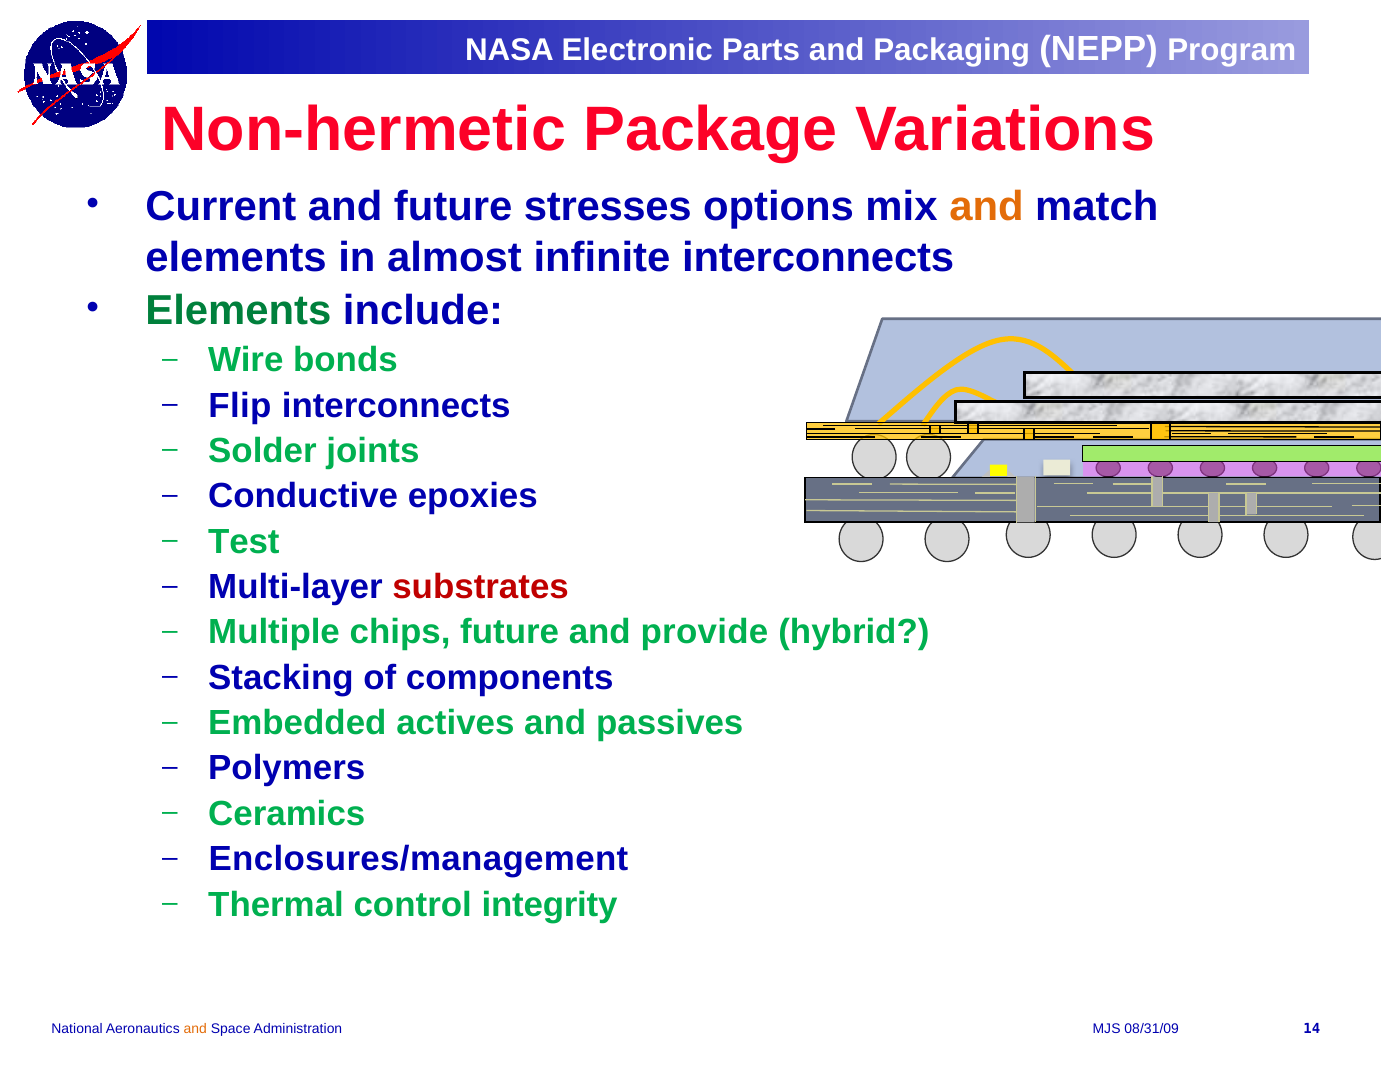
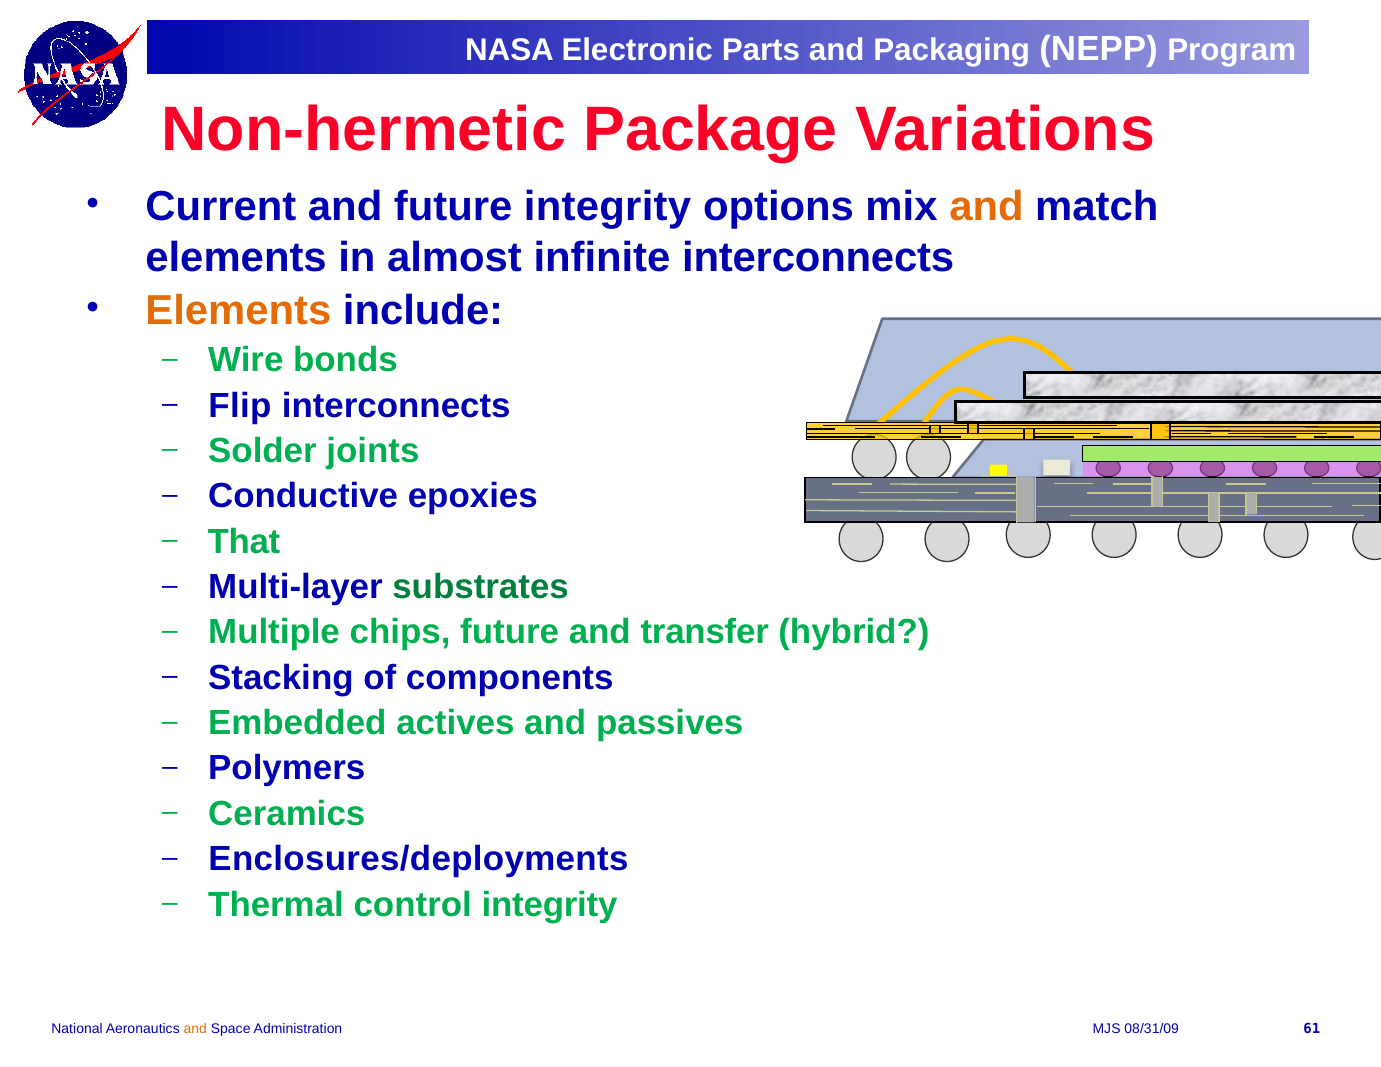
future stresses: stresses -> integrity
Elements at (238, 311) colour: green -> orange
Test: Test -> That
substrates colour: red -> green
provide: provide -> transfer
Enclosures/management: Enclosures/management -> Enclosures/deployments
14: 14 -> 61
